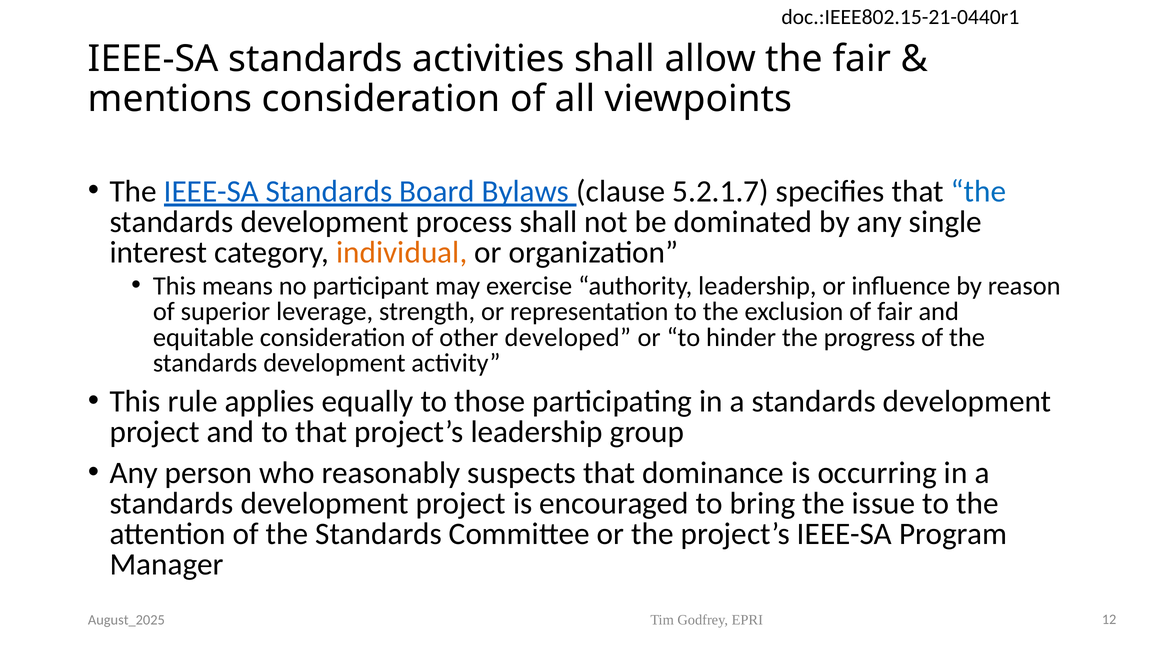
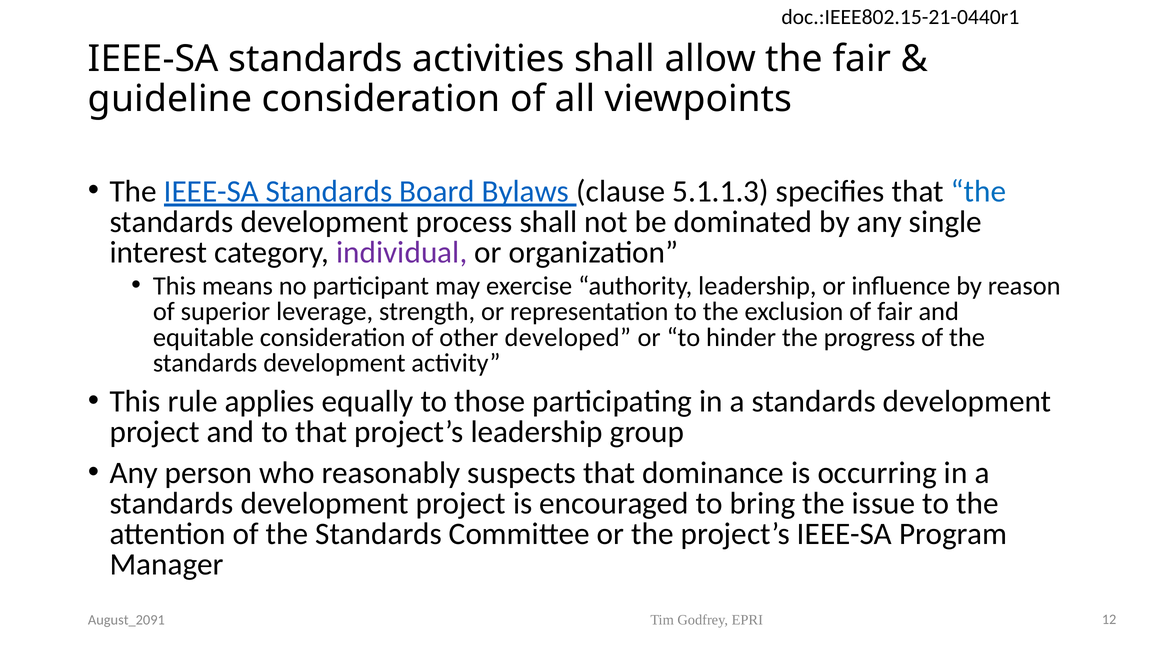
mentions: mentions -> guideline
5.2.1.7: 5.2.1.7 -> 5.1.1.3
individual colour: orange -> purple
August_2025: August_2025 -> August_2091
